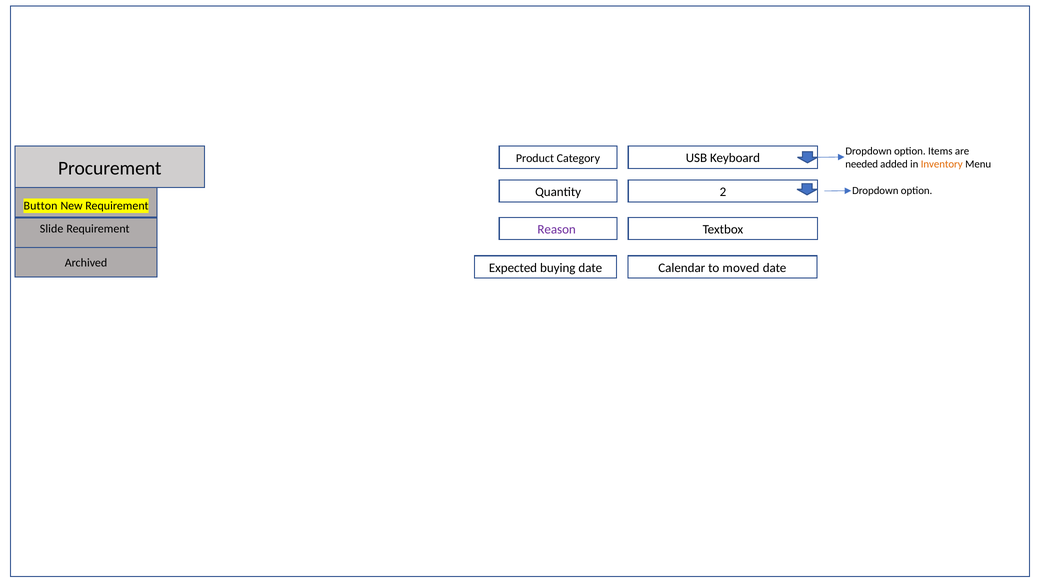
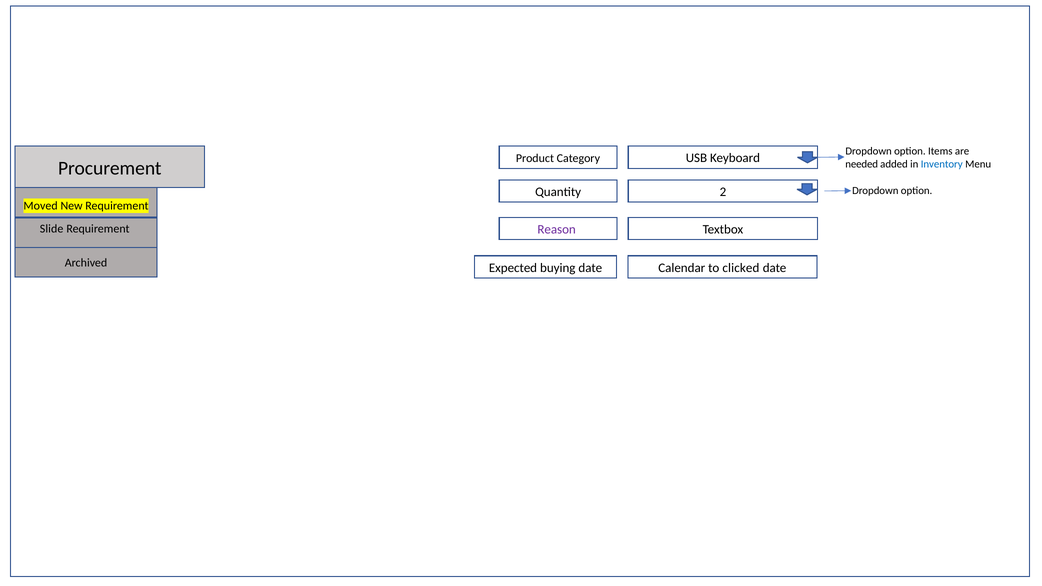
Inventory colour: orange -> blue
Button: Button -> Moved
moved: moved -> clicked
